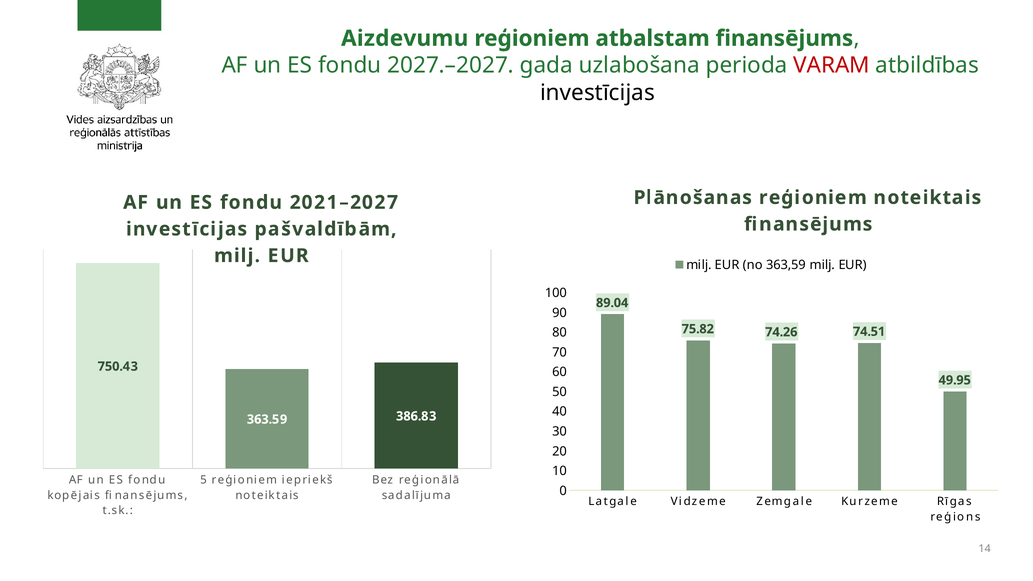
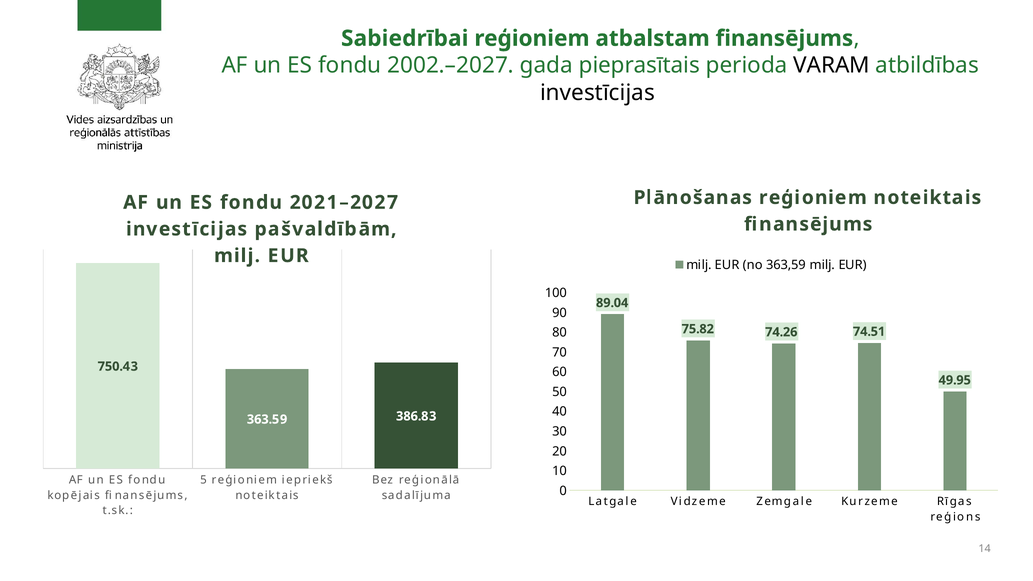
Aizdevumu: Aizdevumu -> Sabiedrībai
2027.–2027: 2027.–2027 -> 2002.–2027
uzlabošana: uzlabošana -> pieprasītais
VARAM colour: red -> black
